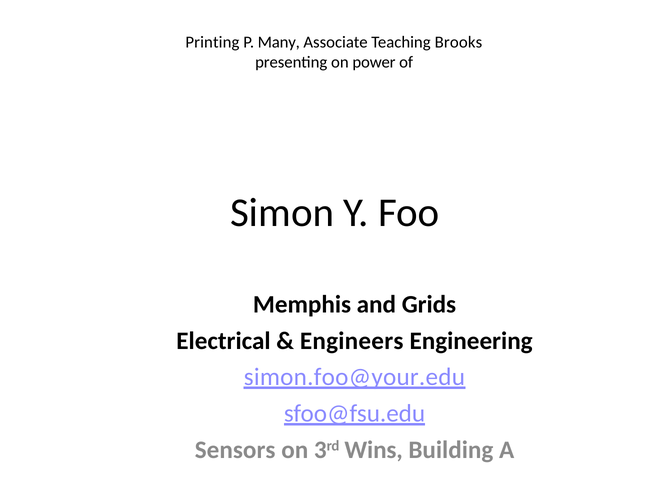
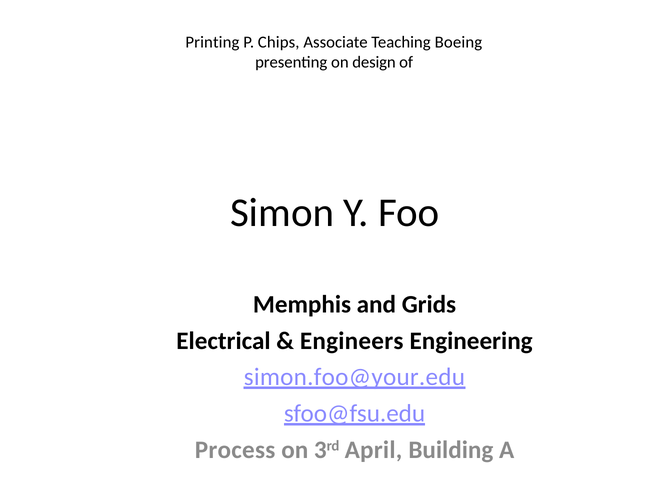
Many: Many -> Chips
Brooks: Brooks -> Boeing
power: power -> design
Sensors: Sensors -> Process
Wins: Wins -> April
